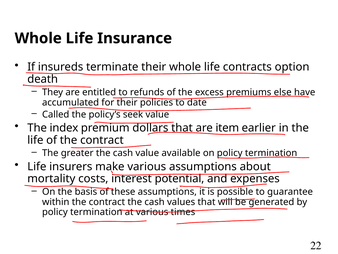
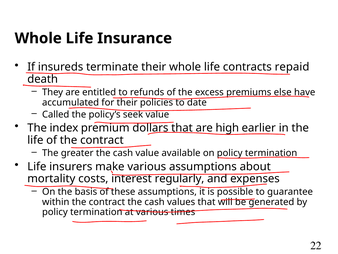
option: option -> repaid
item: item -> high
potential: potential -> regularly
